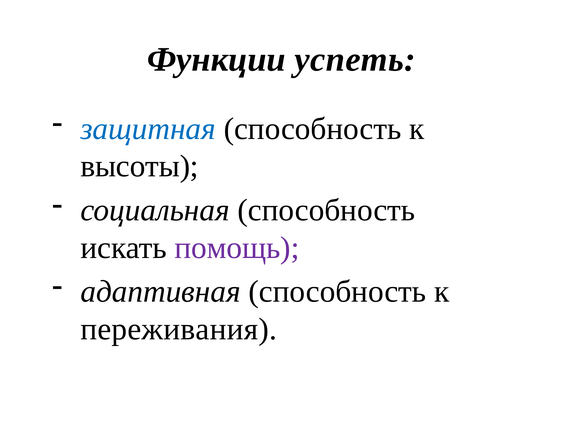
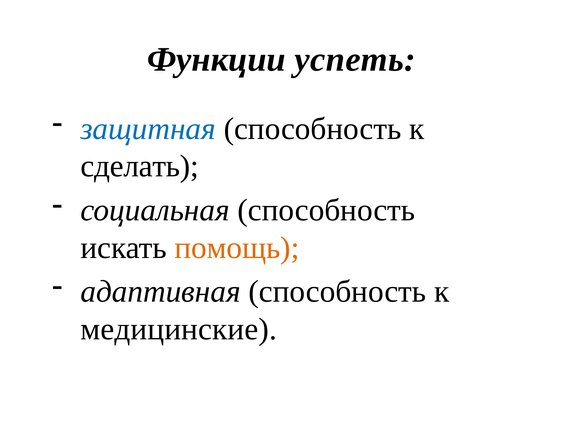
высоты: высоты -> сделать
помощь colour: purple -> orange
переживания: переживания -> медицинские
